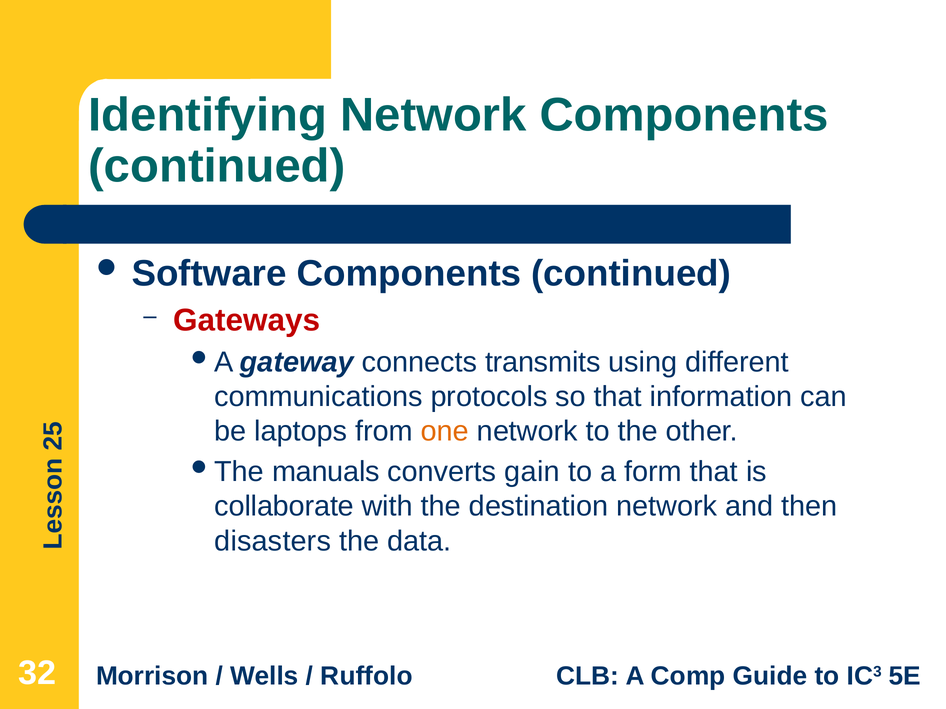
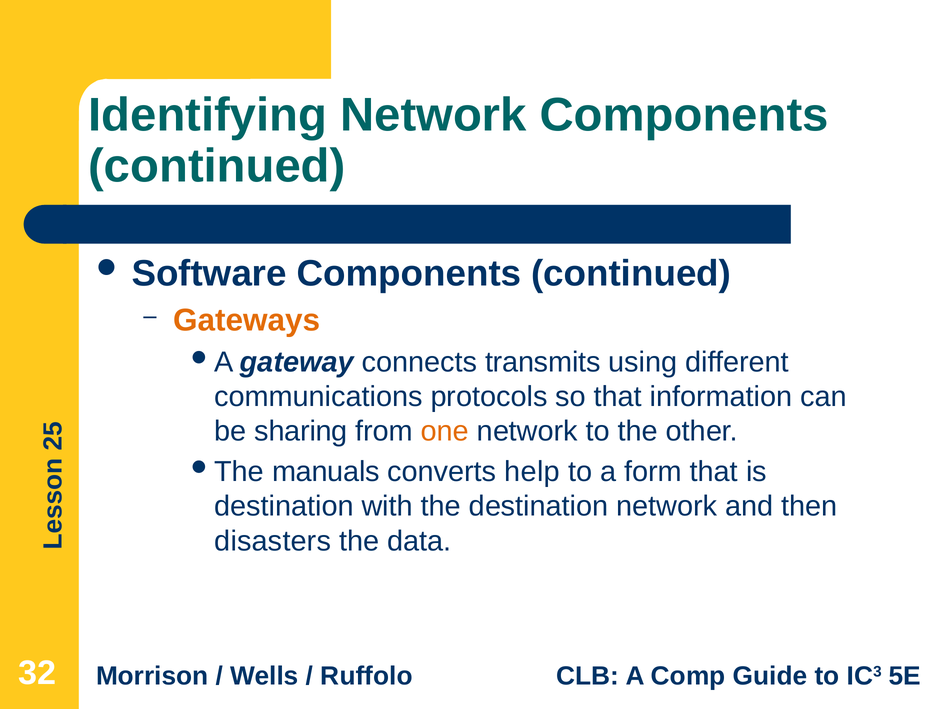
Gateways colour: red -> orange
laptops: laptops -> sharing
gain: gain -> help
collaborate at (284, 507): collaborate -> destination
